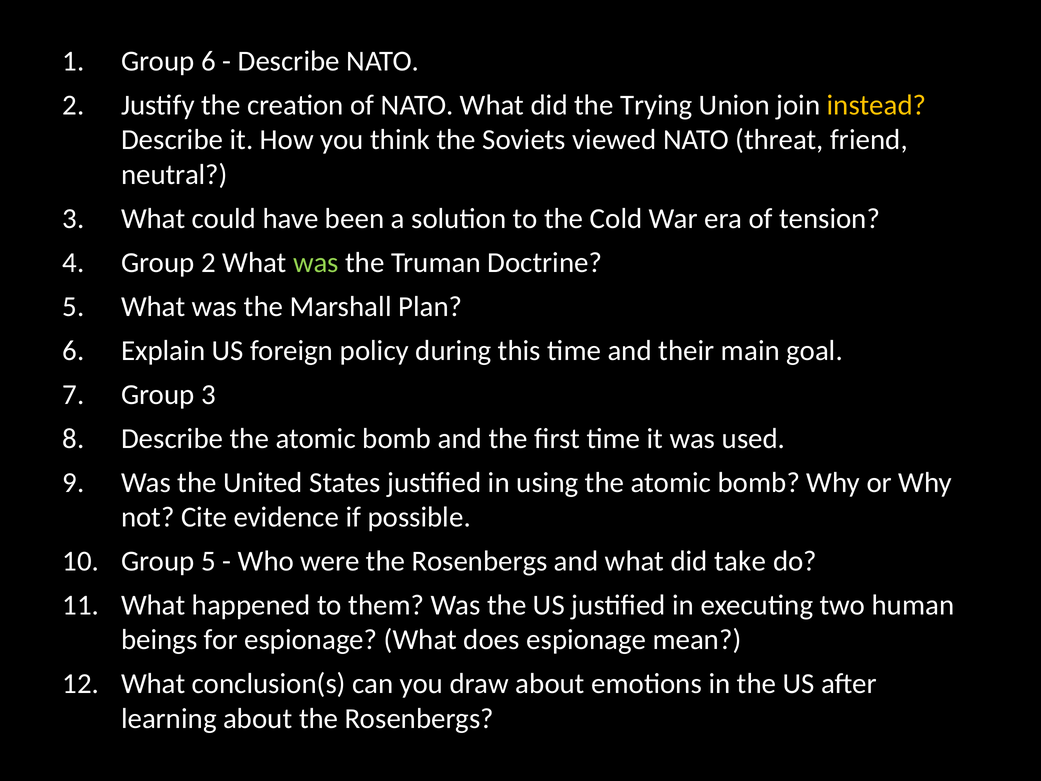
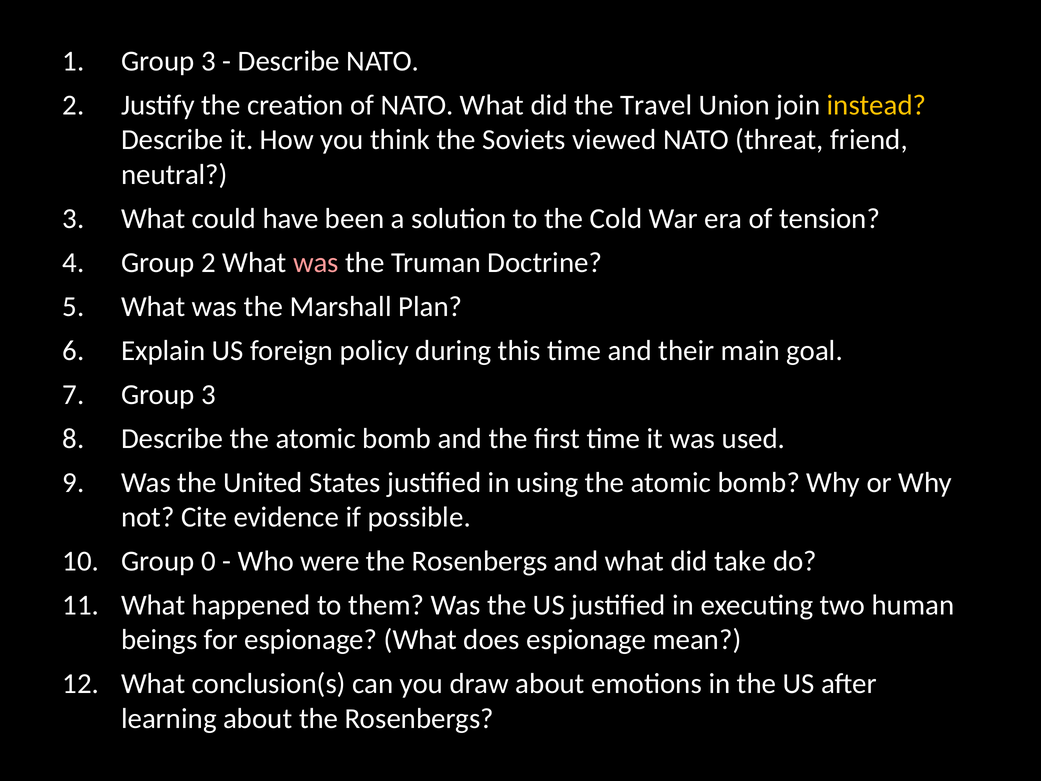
1 Group 6: 6 -> 3
Trying: Trying -> Travel
was at (316, 262) colour: light green -> pink
Group 5: 5 -> 0
